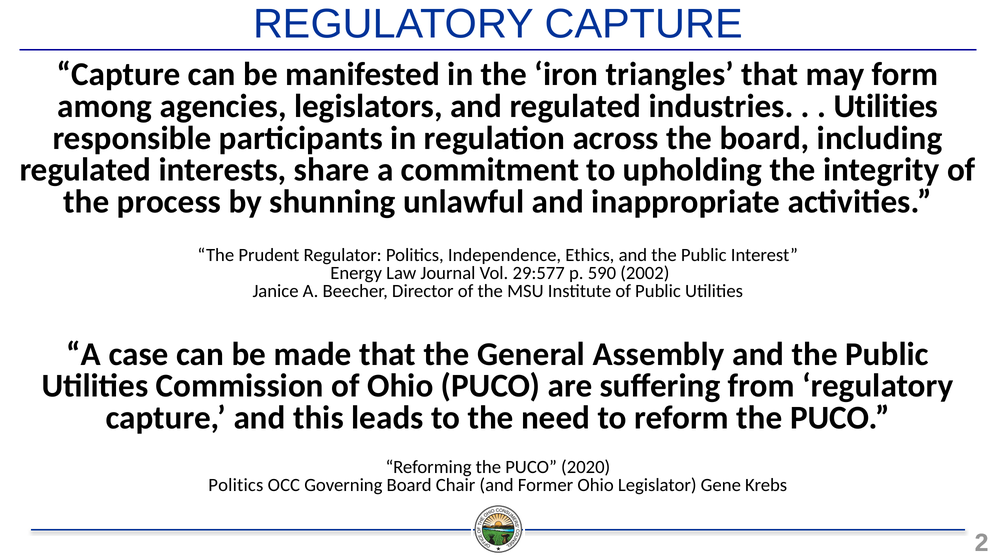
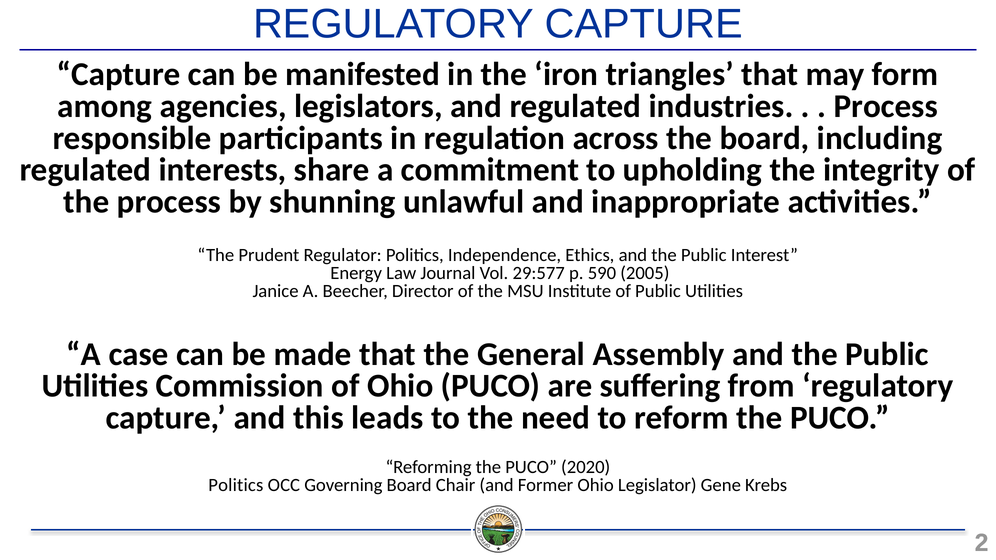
Utilities at (886, 106): Utilities -> Process
2002: 2002 -> 2005
